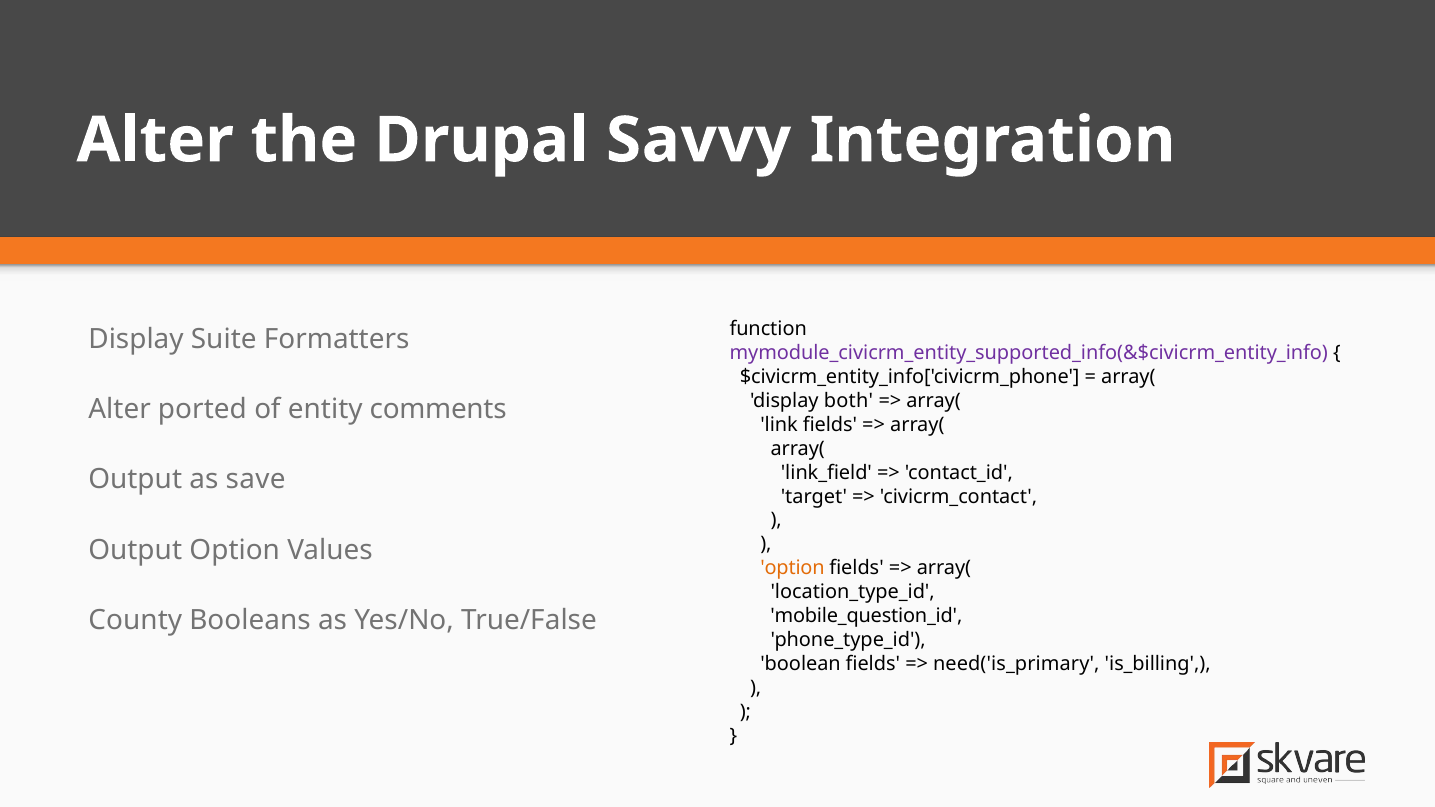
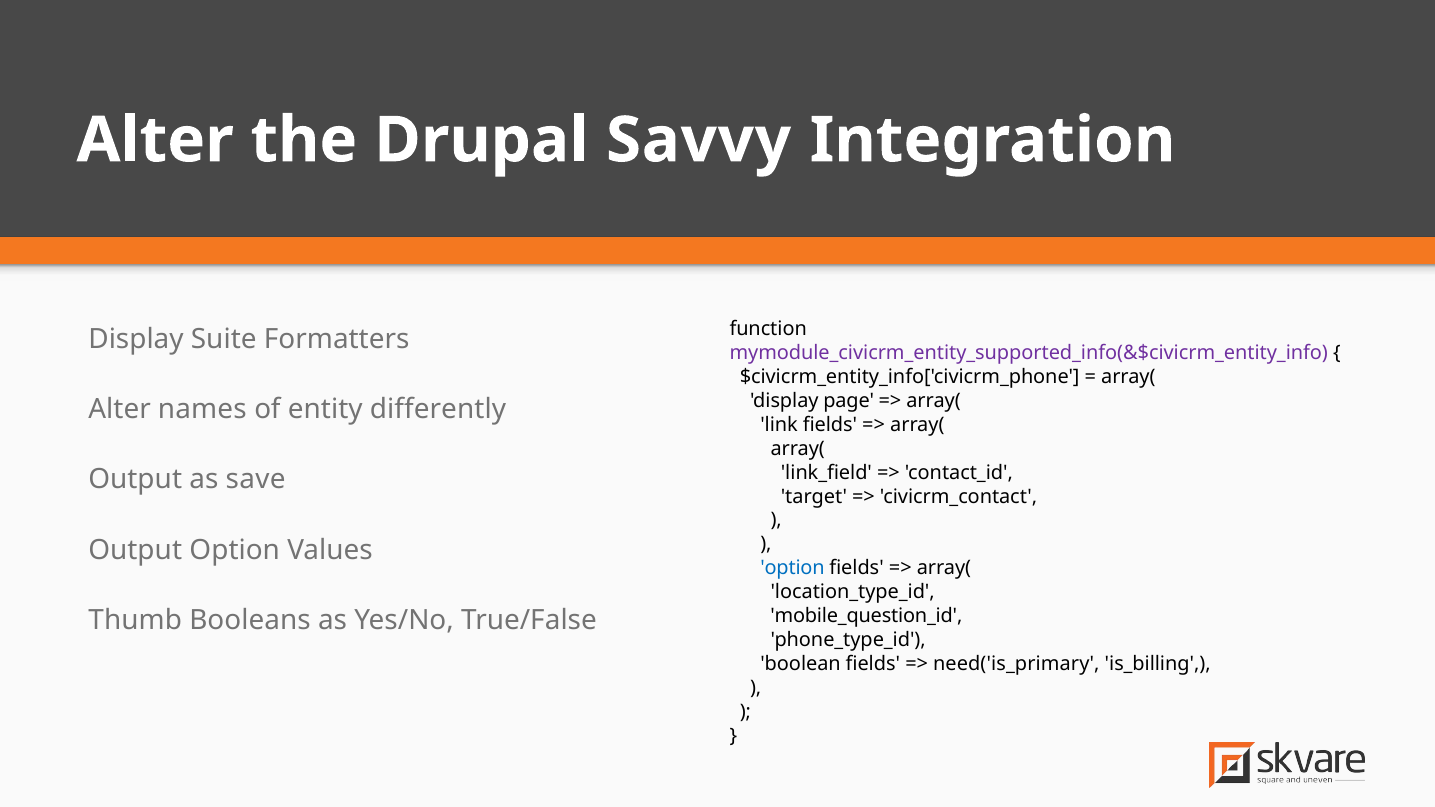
both: both -> page
ported: ported -> names
comments: comments -> differently
option at (792, 568) colour: orange -> blue
County: County -> Thumb
